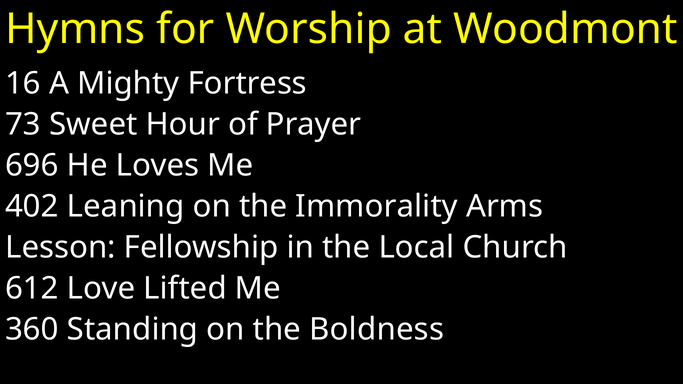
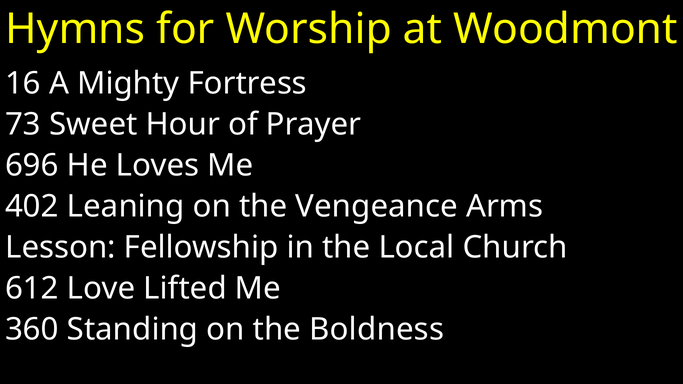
Immorality: Immorality -> Vengeance
